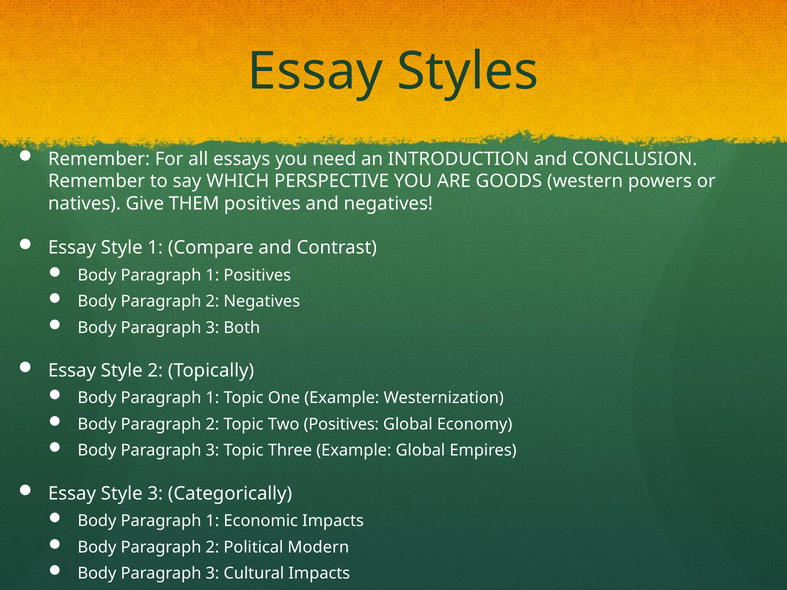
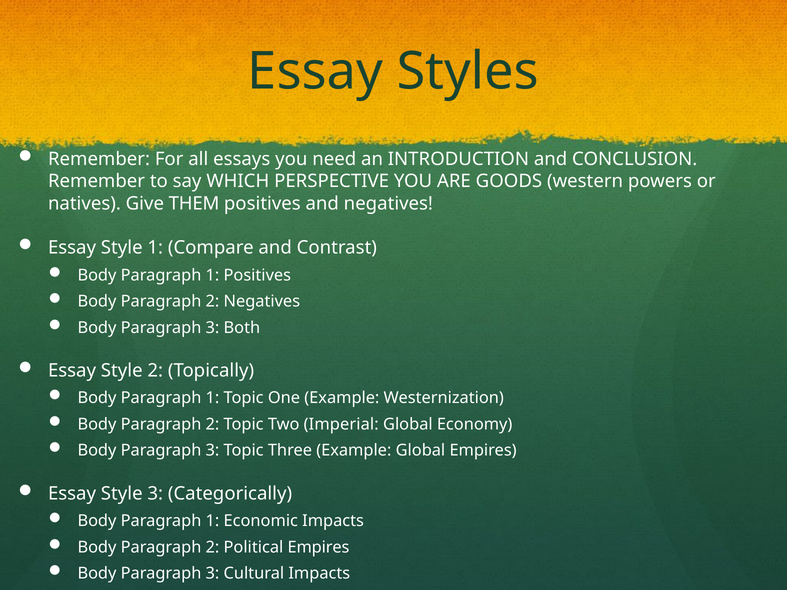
Two Positives: Positives -> Imperial
Political Modern: Modern -> Empires
